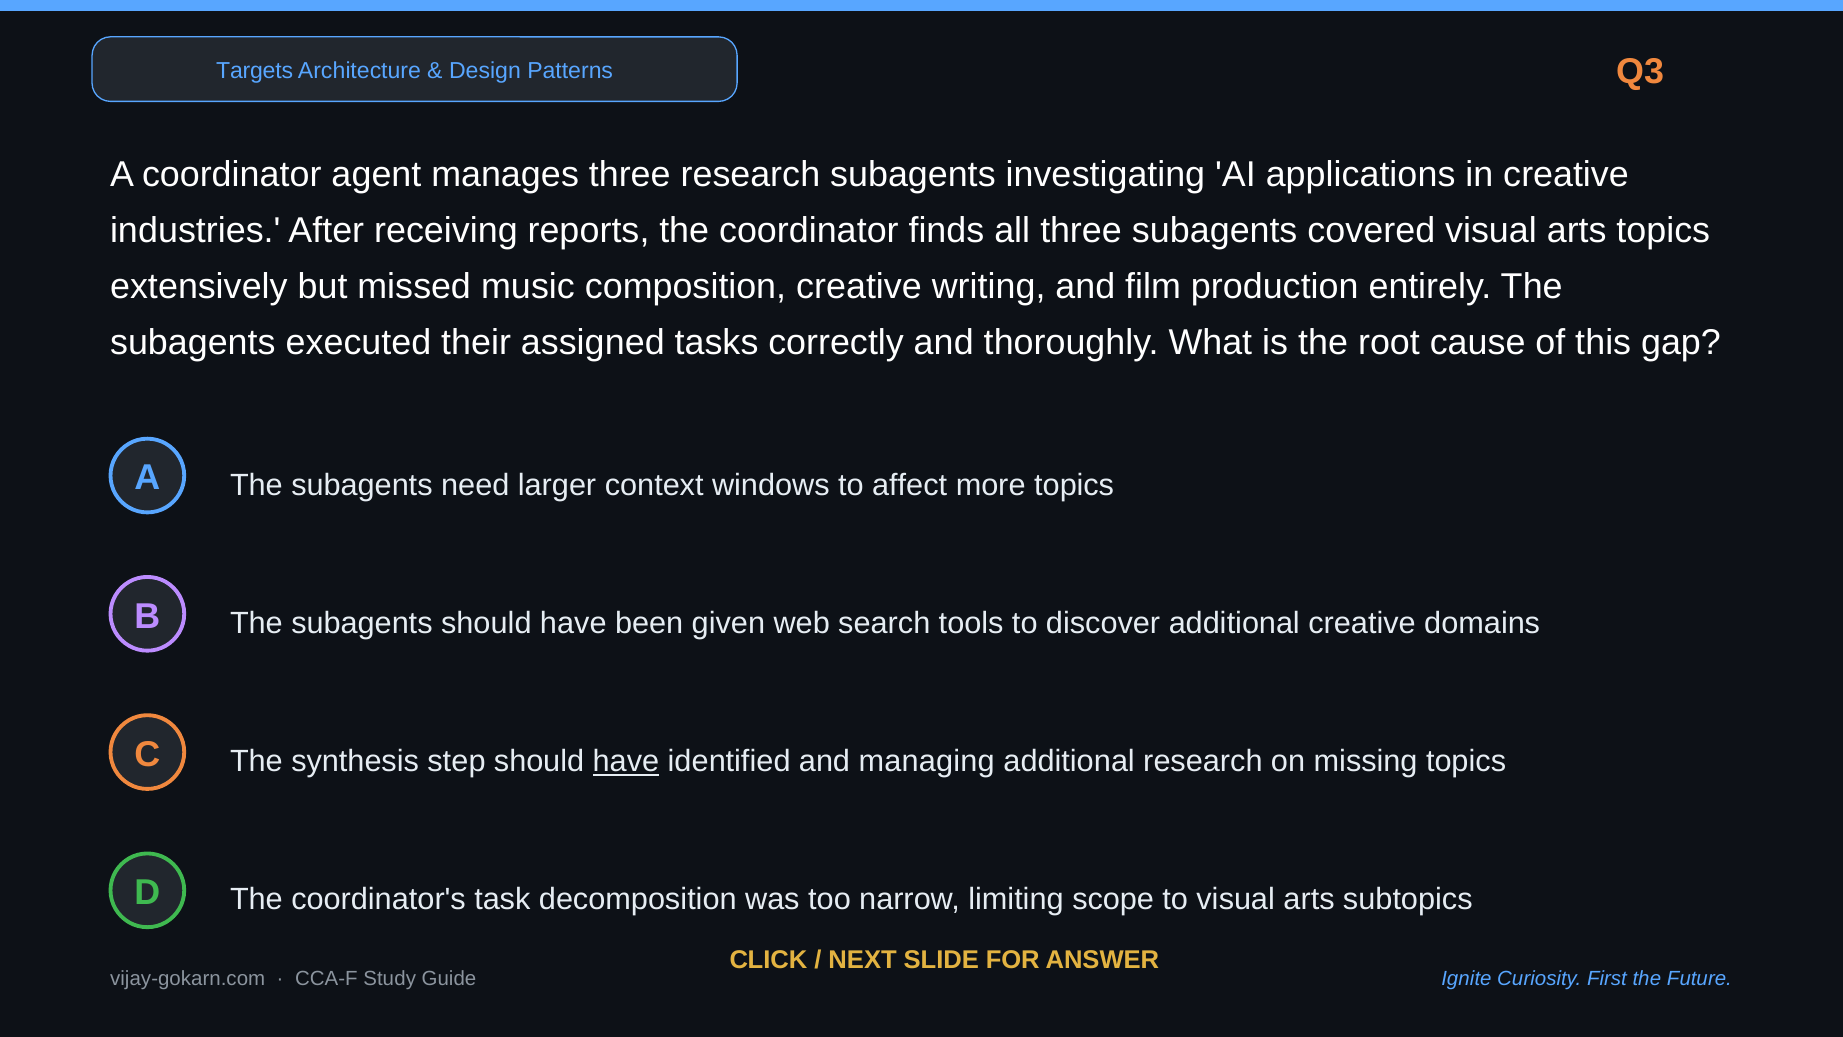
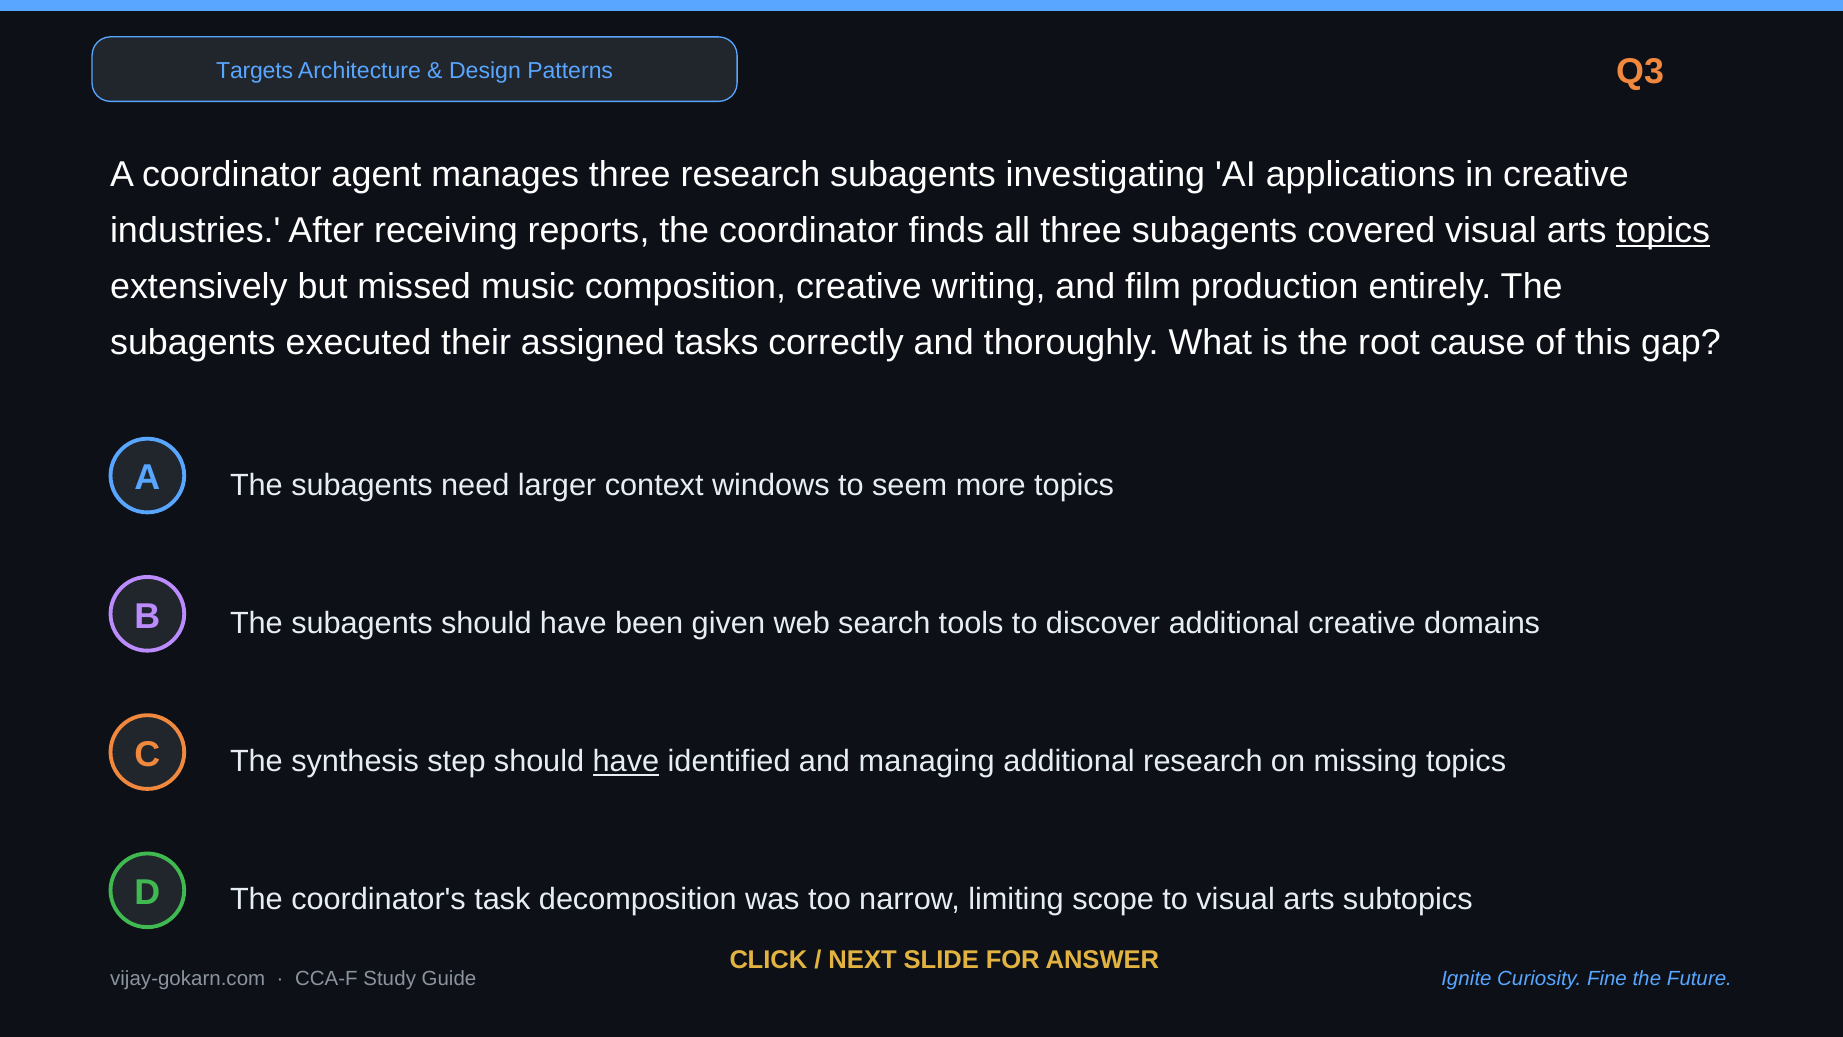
topics at (1663, 231) underline: none -> present
affect: affect -> seem
First: First -> Fine
